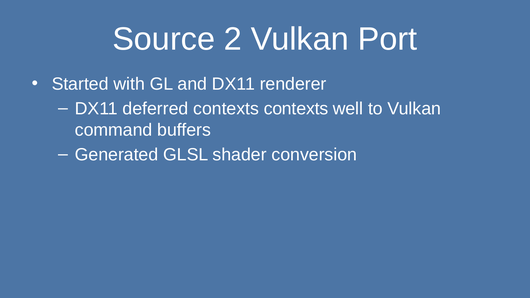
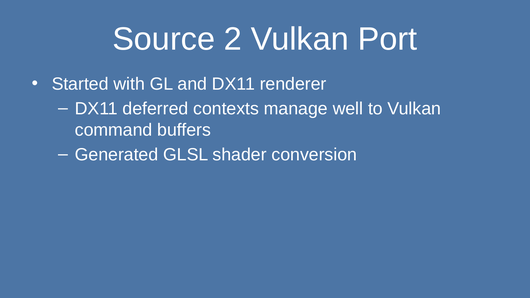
contexts contexts: contexts -> manage
